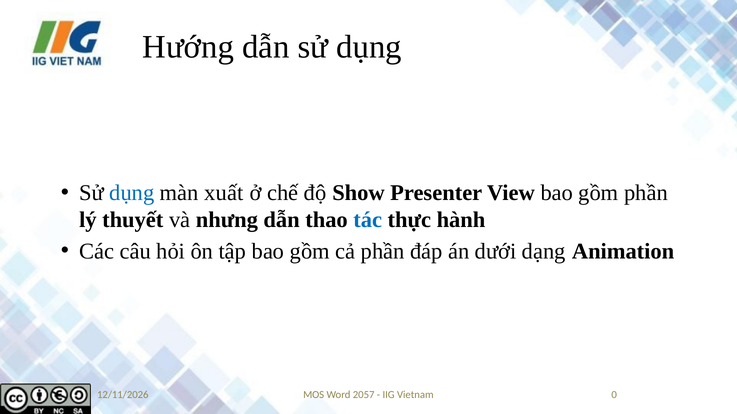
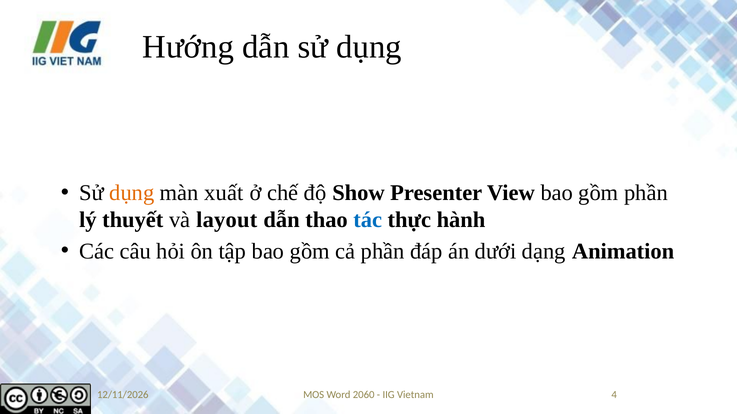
dụng at (132, 193) colour: blue -> orange
nhưng: nhưng -> layout
2057: 2057 -> 2060
0: 0 -> 4
